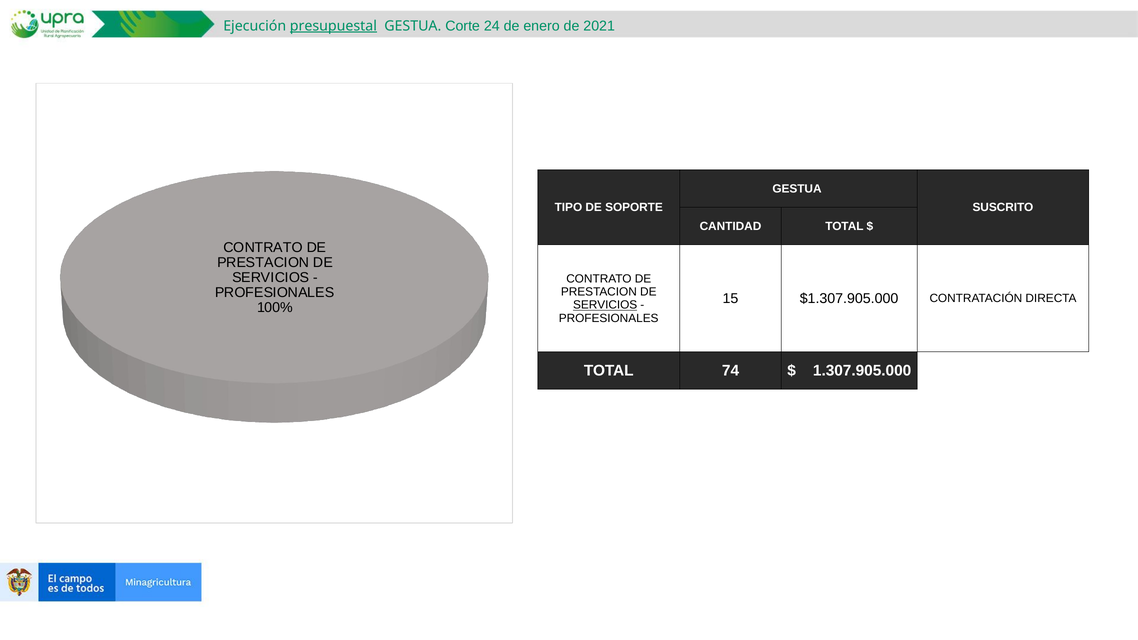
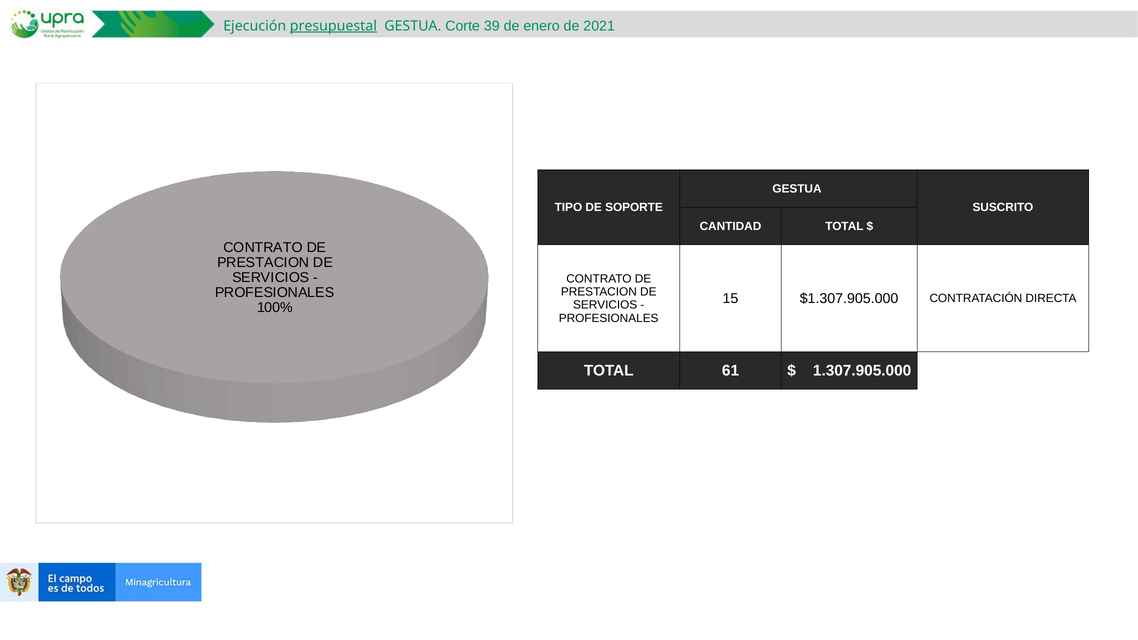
24: 24 -> 39
SERVICIOS at (605, 305) underline: present -> none
74: 74 -> 61
